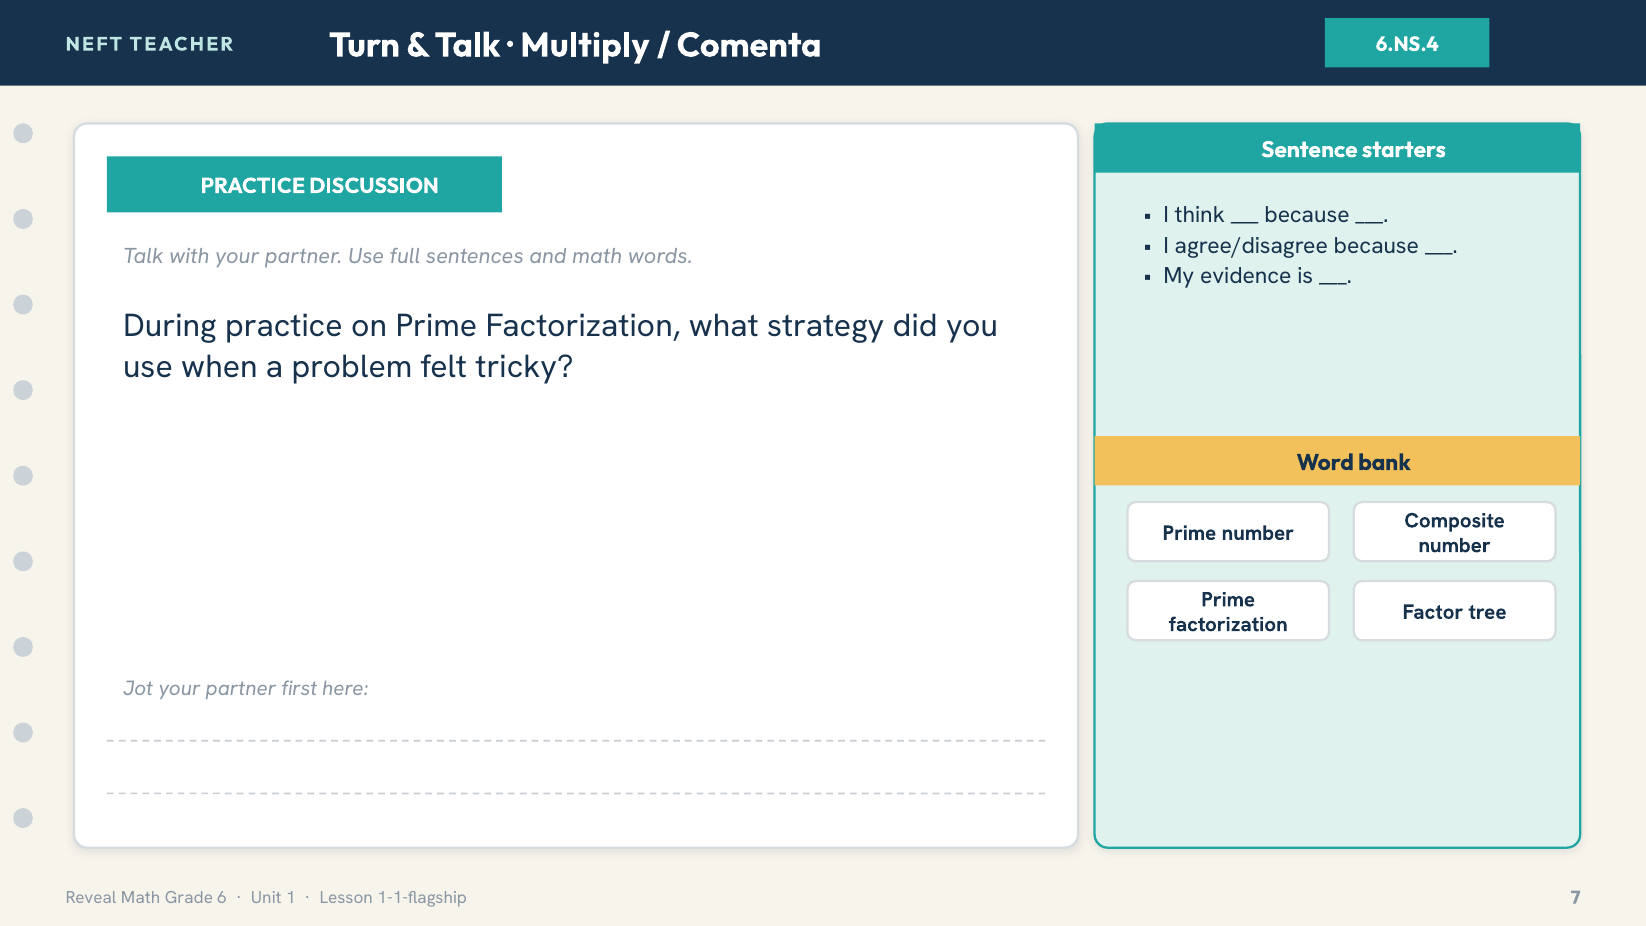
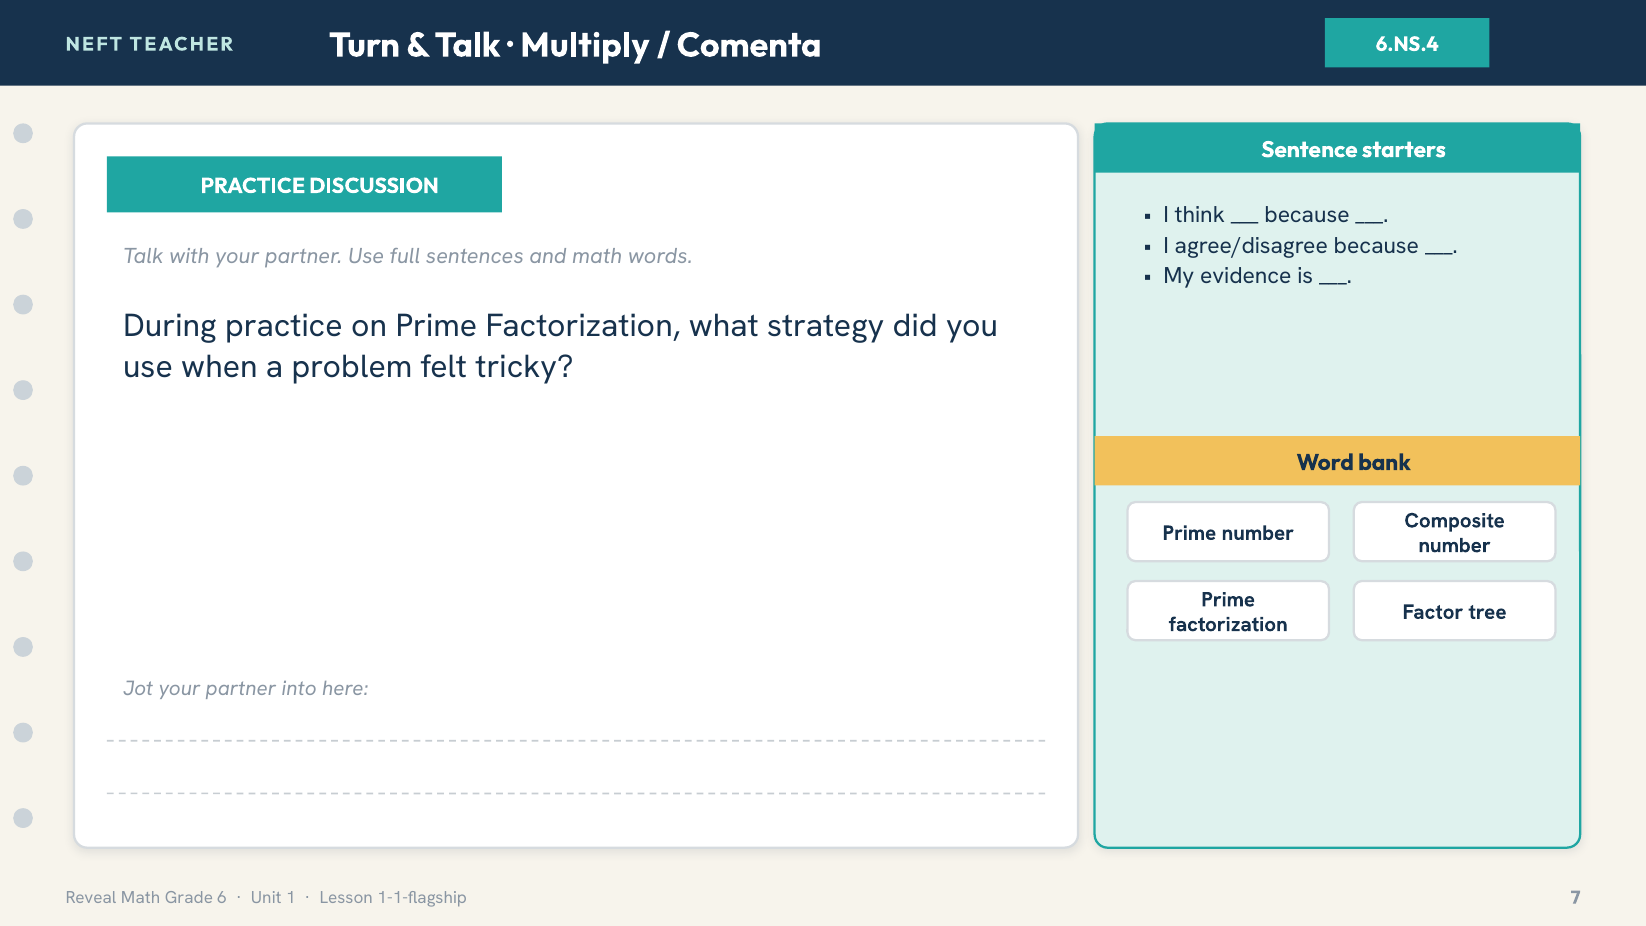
first: first -> into
